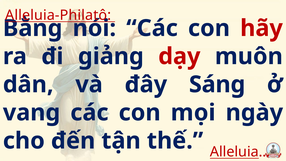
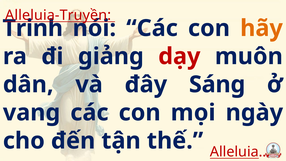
Alleluia-Philatô: Alleluia-Philatô -> Alleluia-Truyền
Bằng: Bằng -> Trinh
hãy colour: red -> orange
